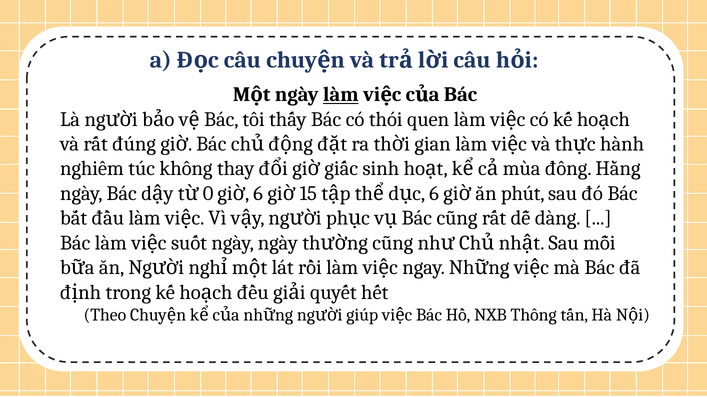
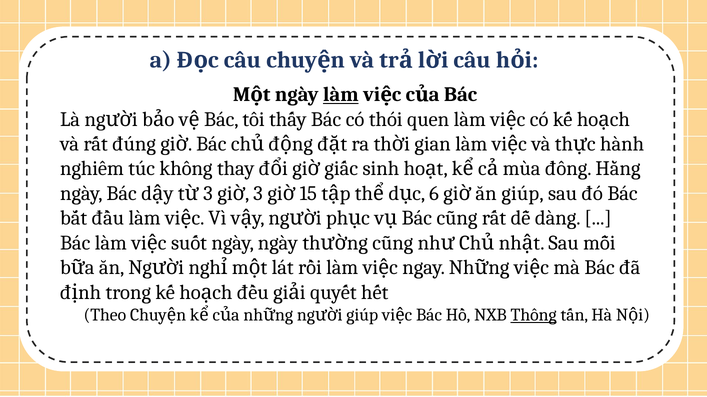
0 at (208, 194): 0 -> 3
6 at (258, 194): 6 -> 3
ăn phút: phút -> giúp
Thông underline: none -> present
